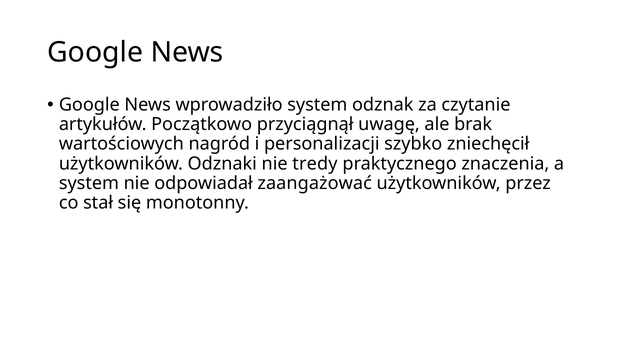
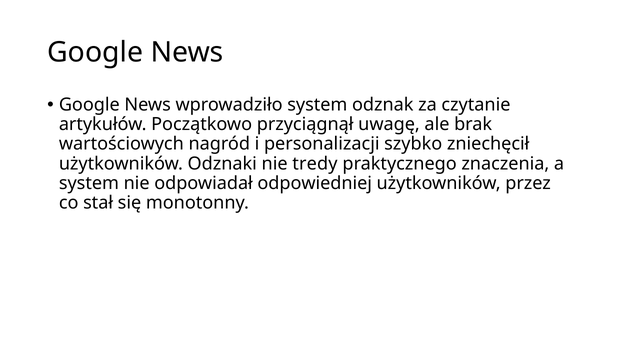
zaangażować: zaangażować -> odpowiedniej
